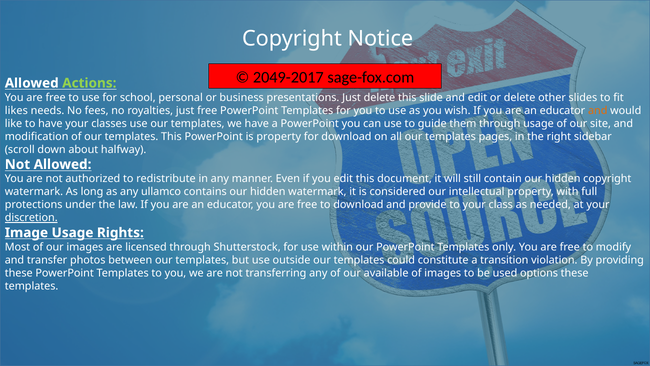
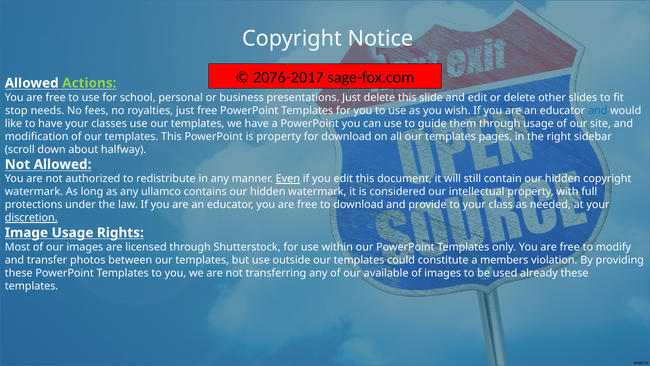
2049-2017: 2049-2017 -> 2076-2017
likes: likes -> stop
and at (598, 110) colour: orange -> blue
Even underline: none -> present
transition: transition -> members
options: options -> already
